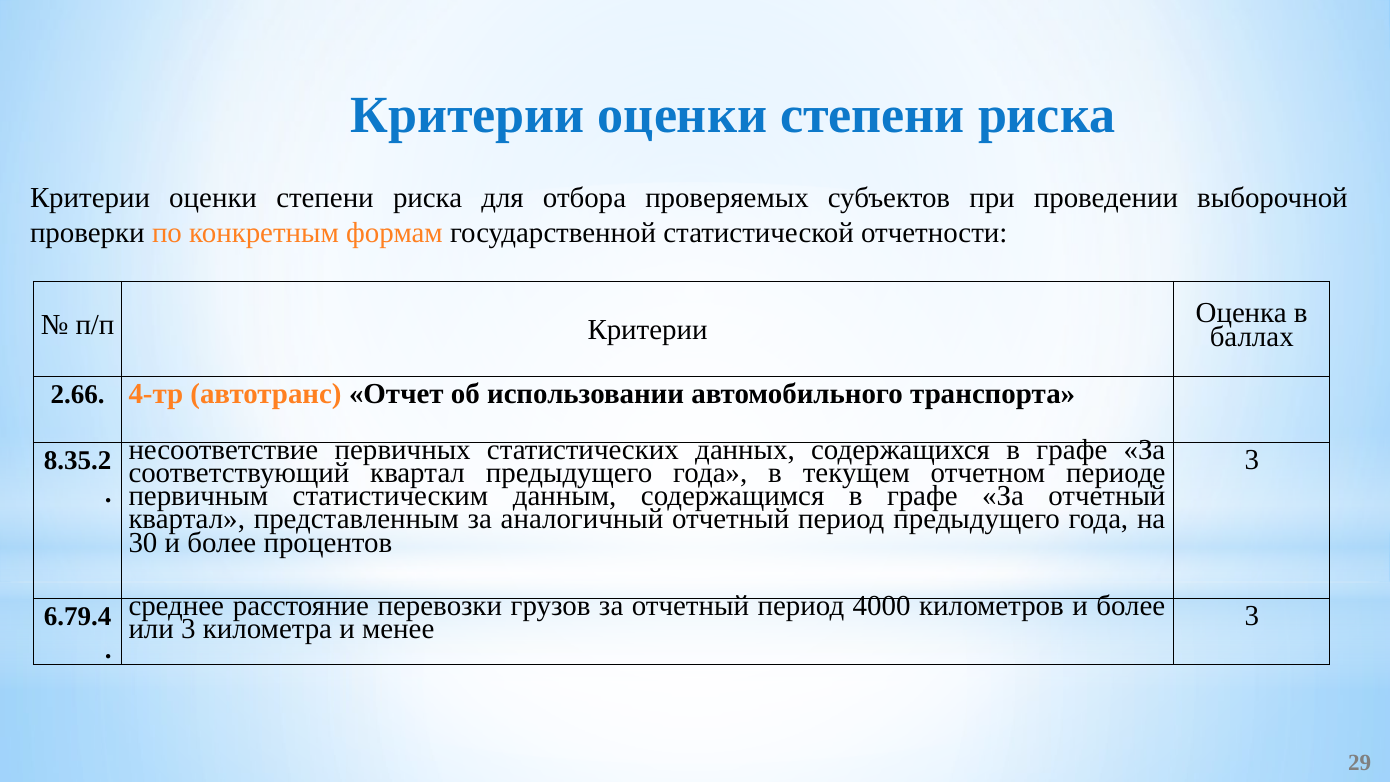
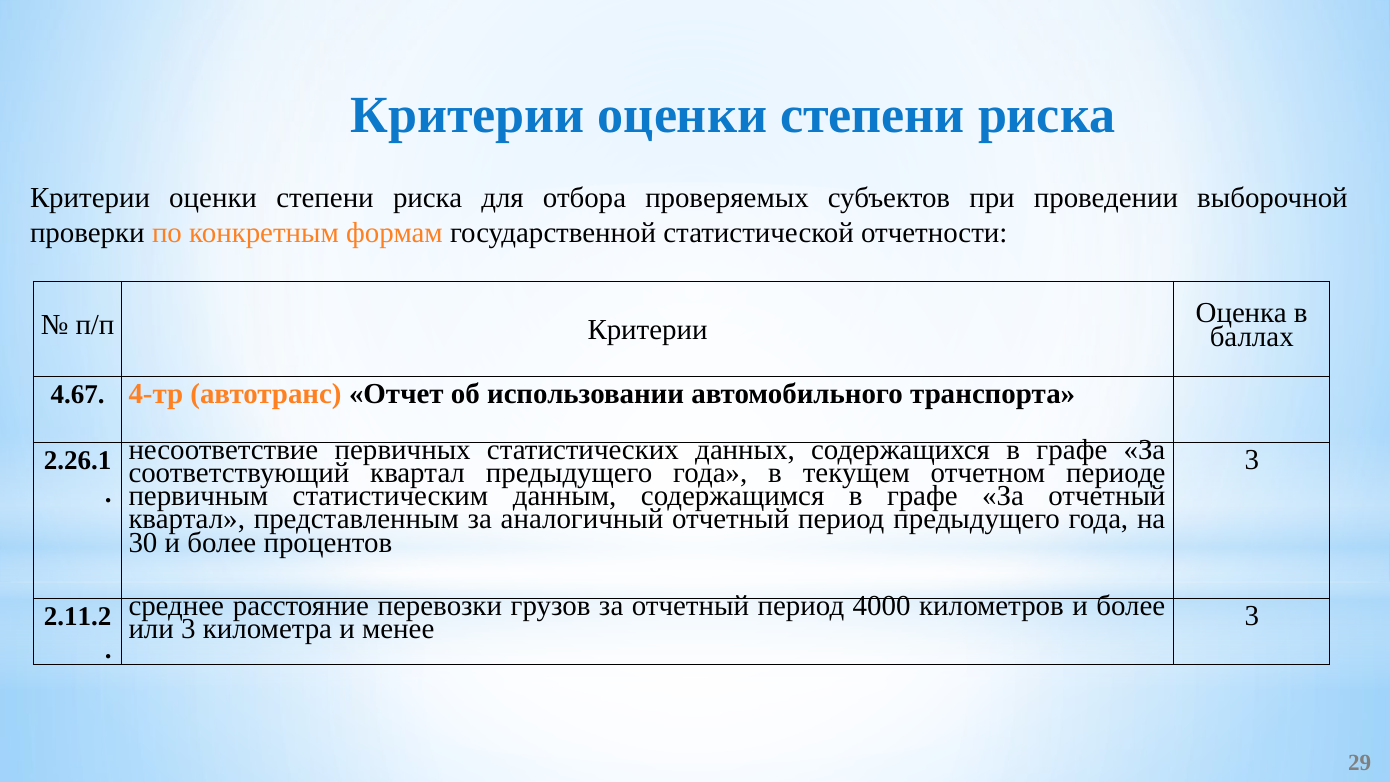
2.66: 2.66 -> 4.67
8.35.2: 8.35.2 -> 2.26.1
6.79.4: 6.79.4 -> 2.11.2
